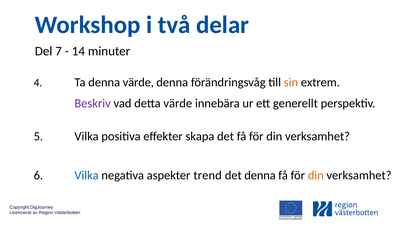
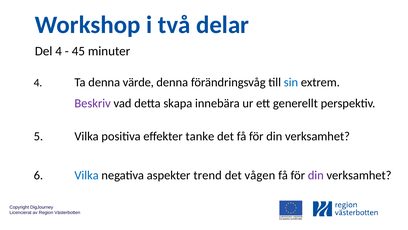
Del 7: 7 -> 4
14: 14 -> 45
sin colour: orange -> blue
detta värde: värde -> skapa
skapa: skapa -> tanke
det denna: denna -> vågen
din at (316, 175) colour: orange -> purple
